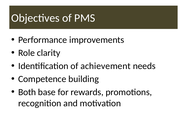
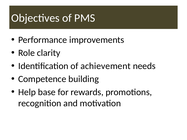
Both: Both -> Help
